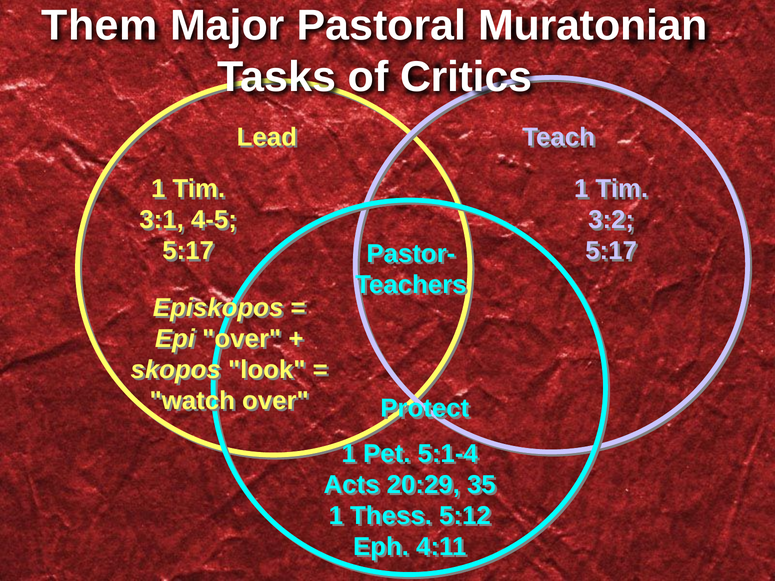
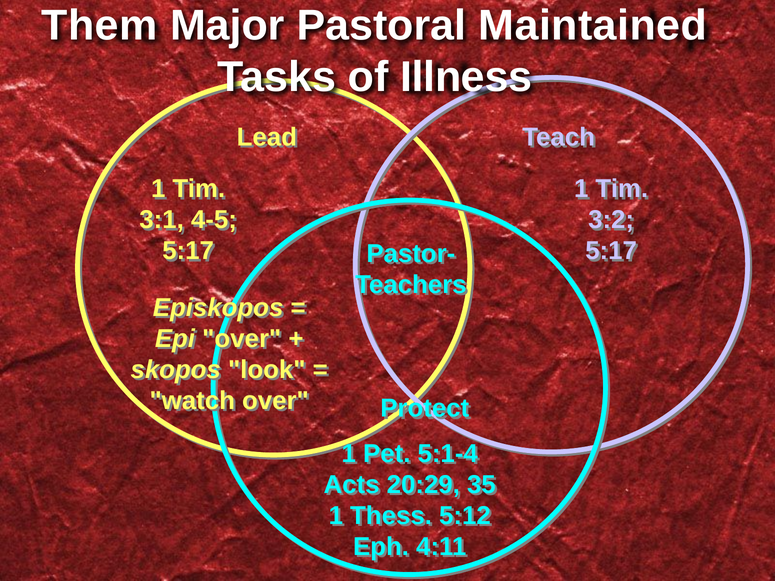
Muratonian: Muratonian -> Maintained
Critics: Critics -> Illness
